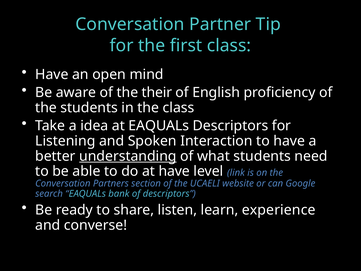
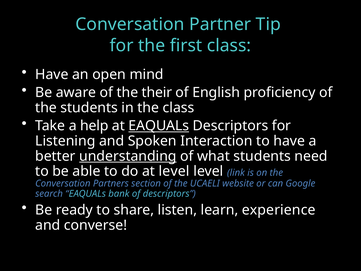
idea: idea -> help
EAQUALs at (159, 126) underline: none -> present
at have: have -> level
